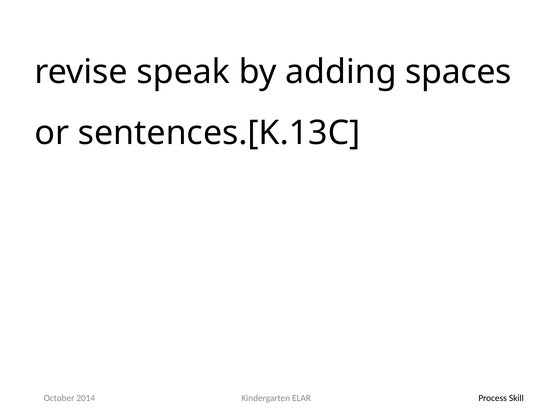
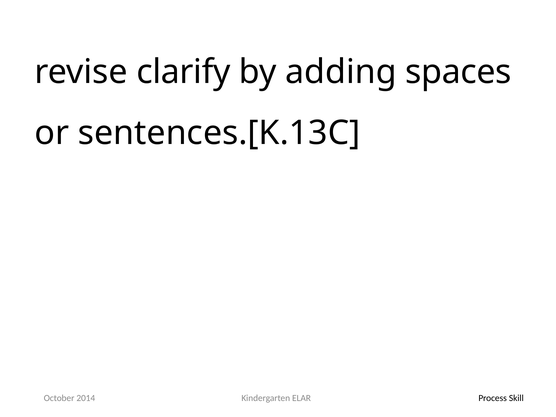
speak: speak -> clarify
